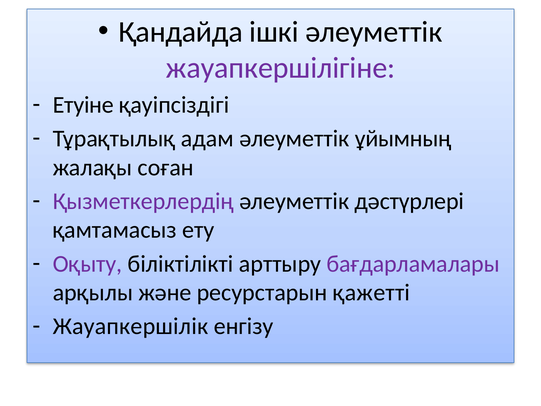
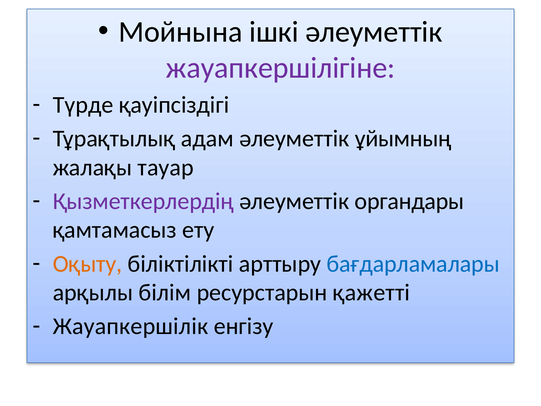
Қандайда: Қандайда -> Мойнына
Етуіне: Етуіне -> Түрде
соған: соған -> тауар
дәстүрлері: дәстүрлері -> органдары
Оқыту colour: purple -> orange
бағдарламалары colour: purple -> blue
және: және -> білім
